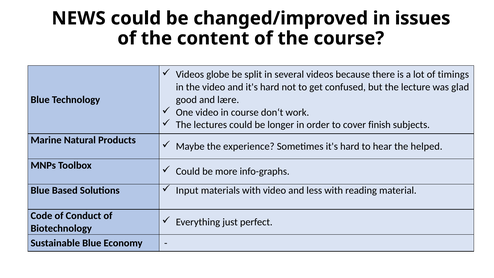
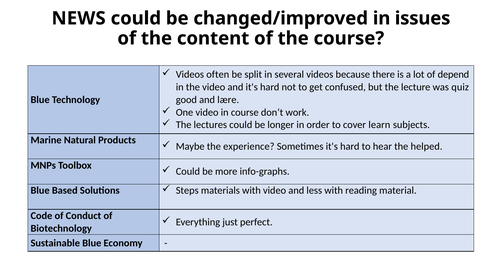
globe: globe -> often
timings: timings -> depend
glad: glad -> quiz
finish: finish -> learn
Input: Input -> Steps
